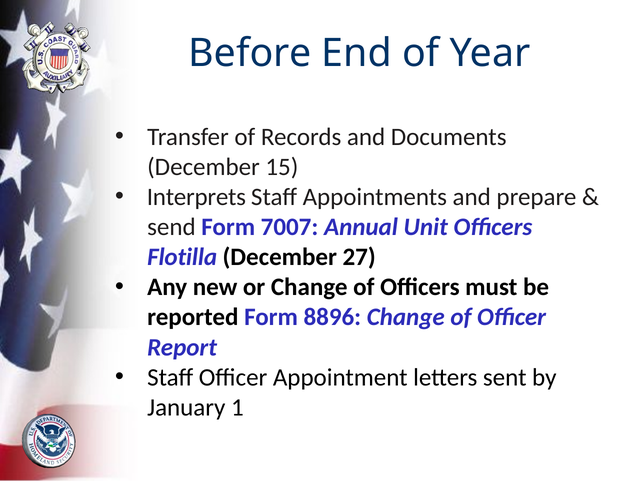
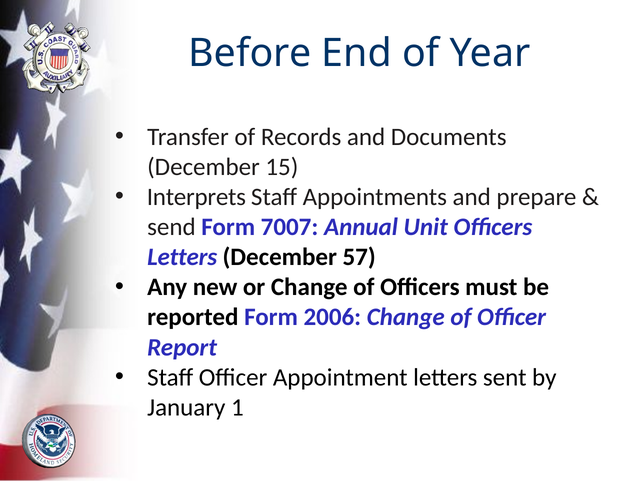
Flotilla at (182, 257): Flotilla -> Letters
27: 27 -> 57
8896: 8896 -> 2006
